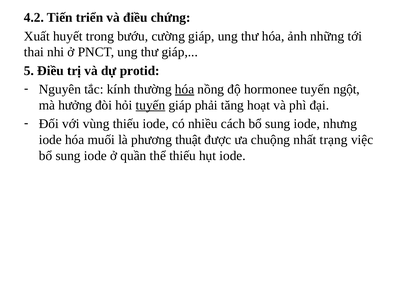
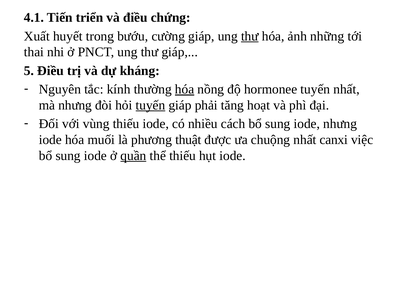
4.2: 4.2 -> 4.1
thư at (250, 36) underline: none -> present
protid: protid -> kháng
tuyến ngột: ngột -> nhất
mà hưởng: hưởng -> nhưng
trạng: trạng -> canxi
quần underline: none -> present
